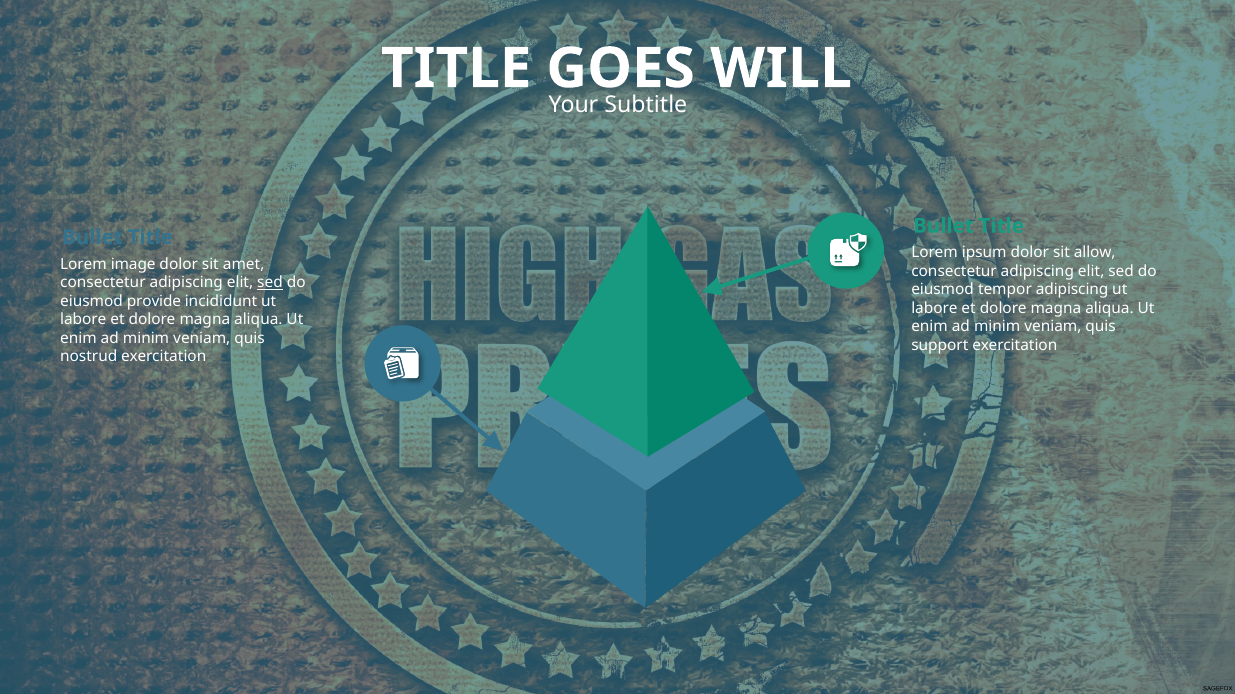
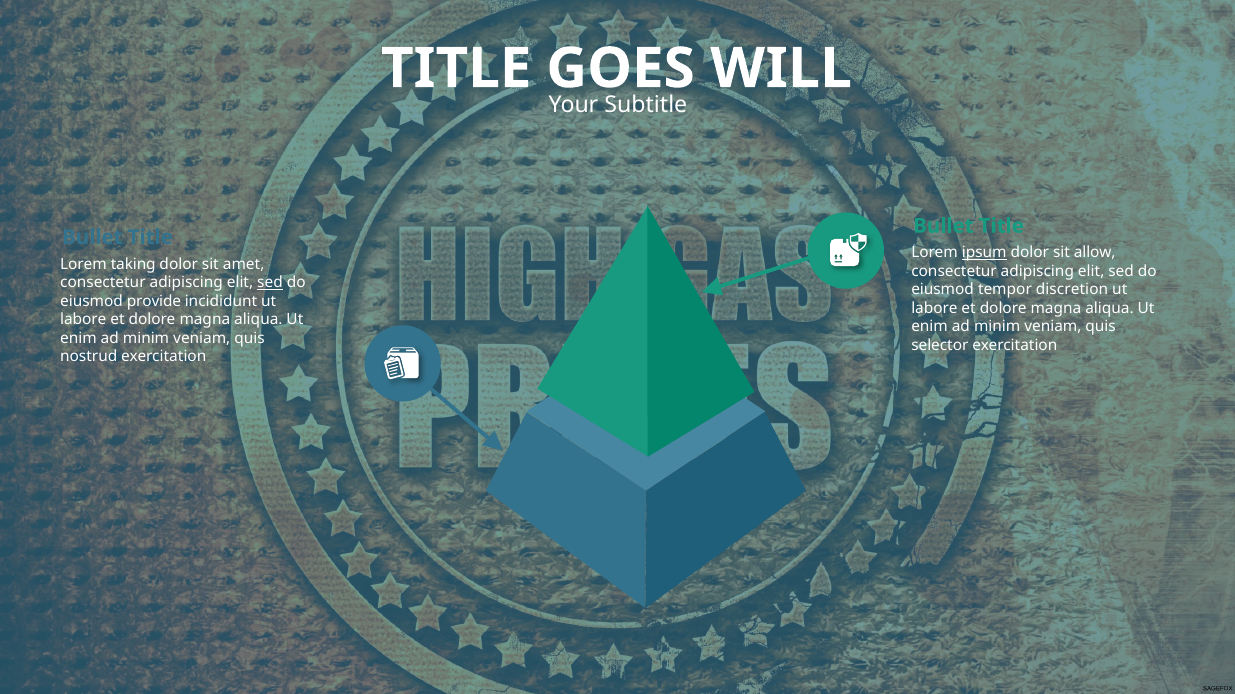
ipsum underline: none -> present
image: image -> taking
tempor adipiscing: adipiscing -> discretion
support: support -> selector
